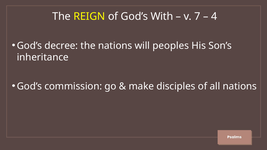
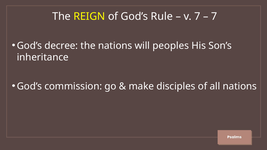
With: With -> Rule
4 at (214, 16): 4 -> 7
